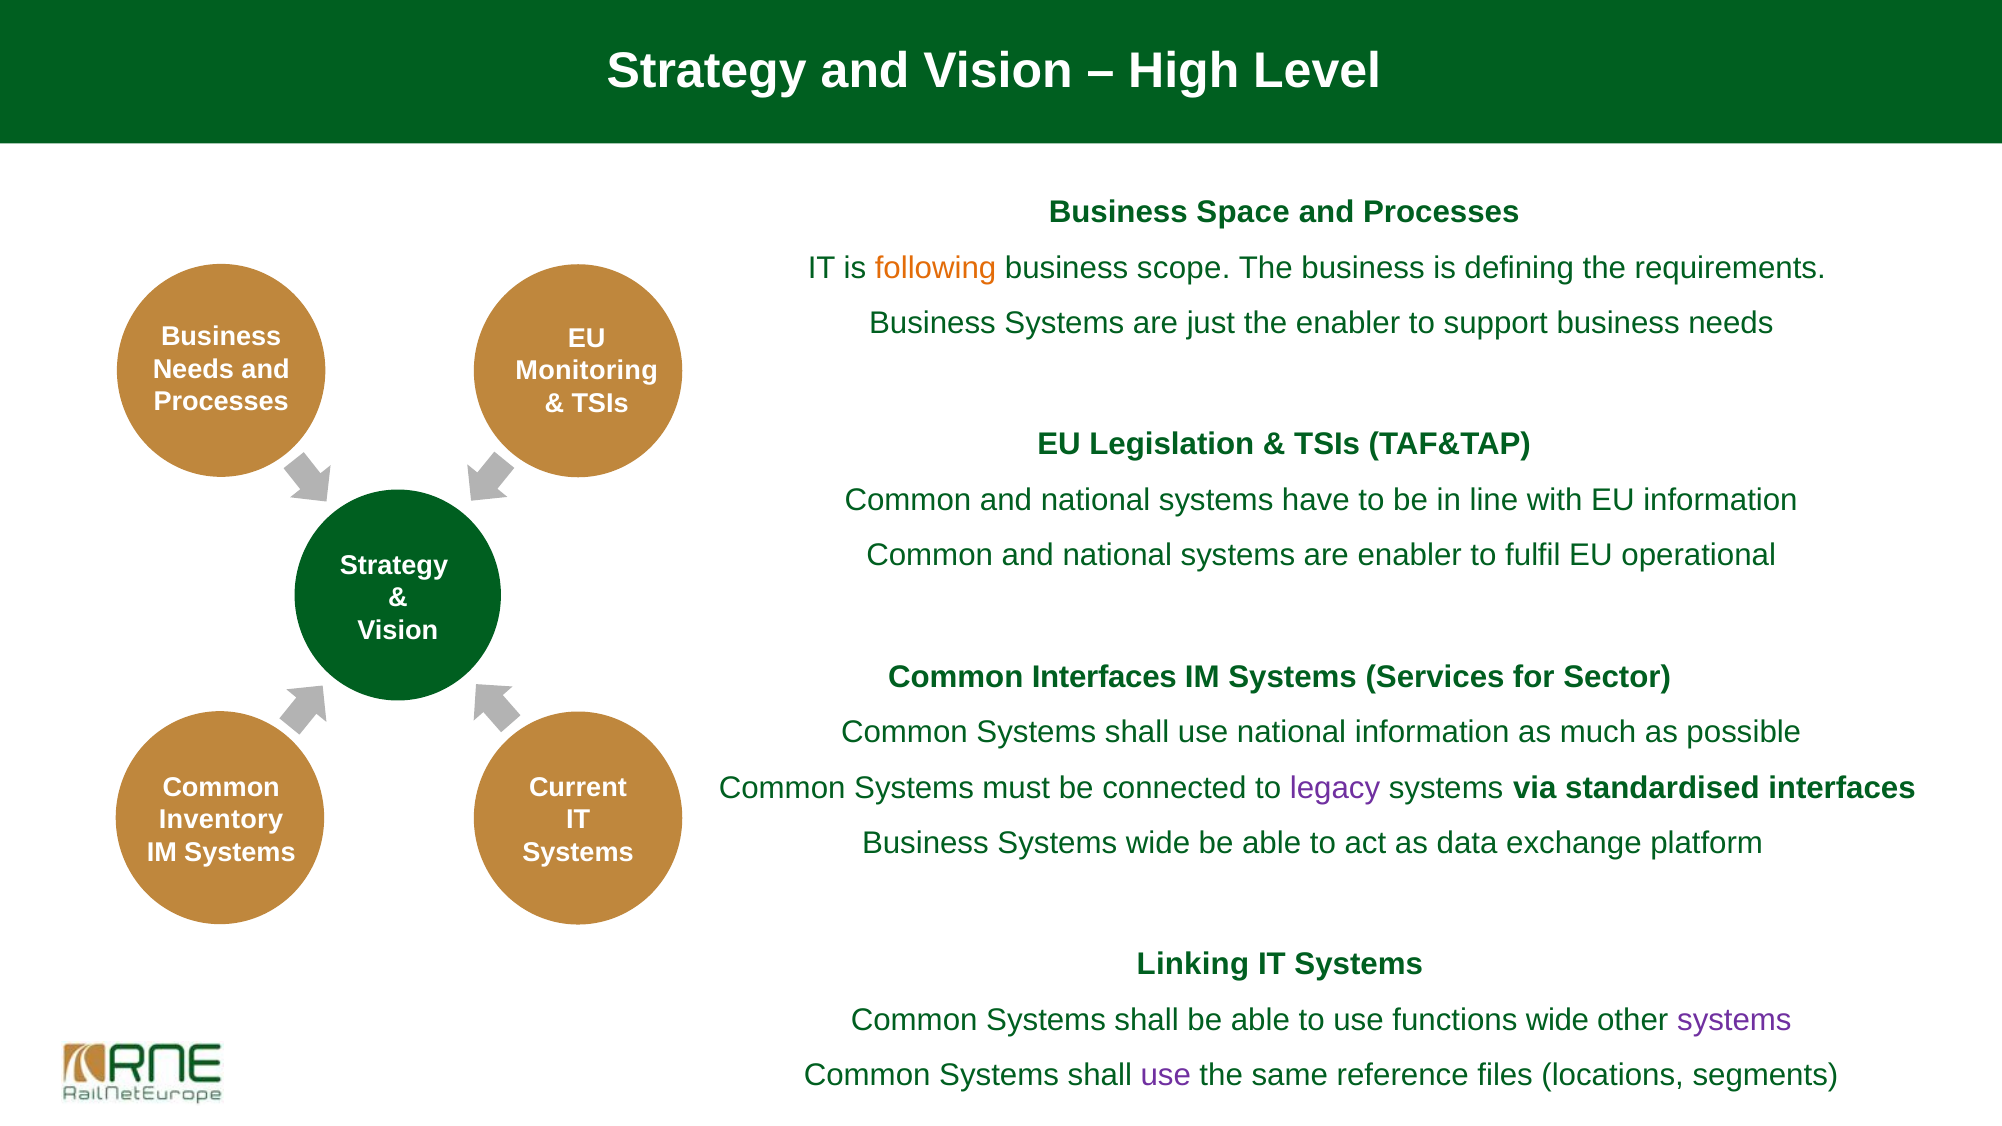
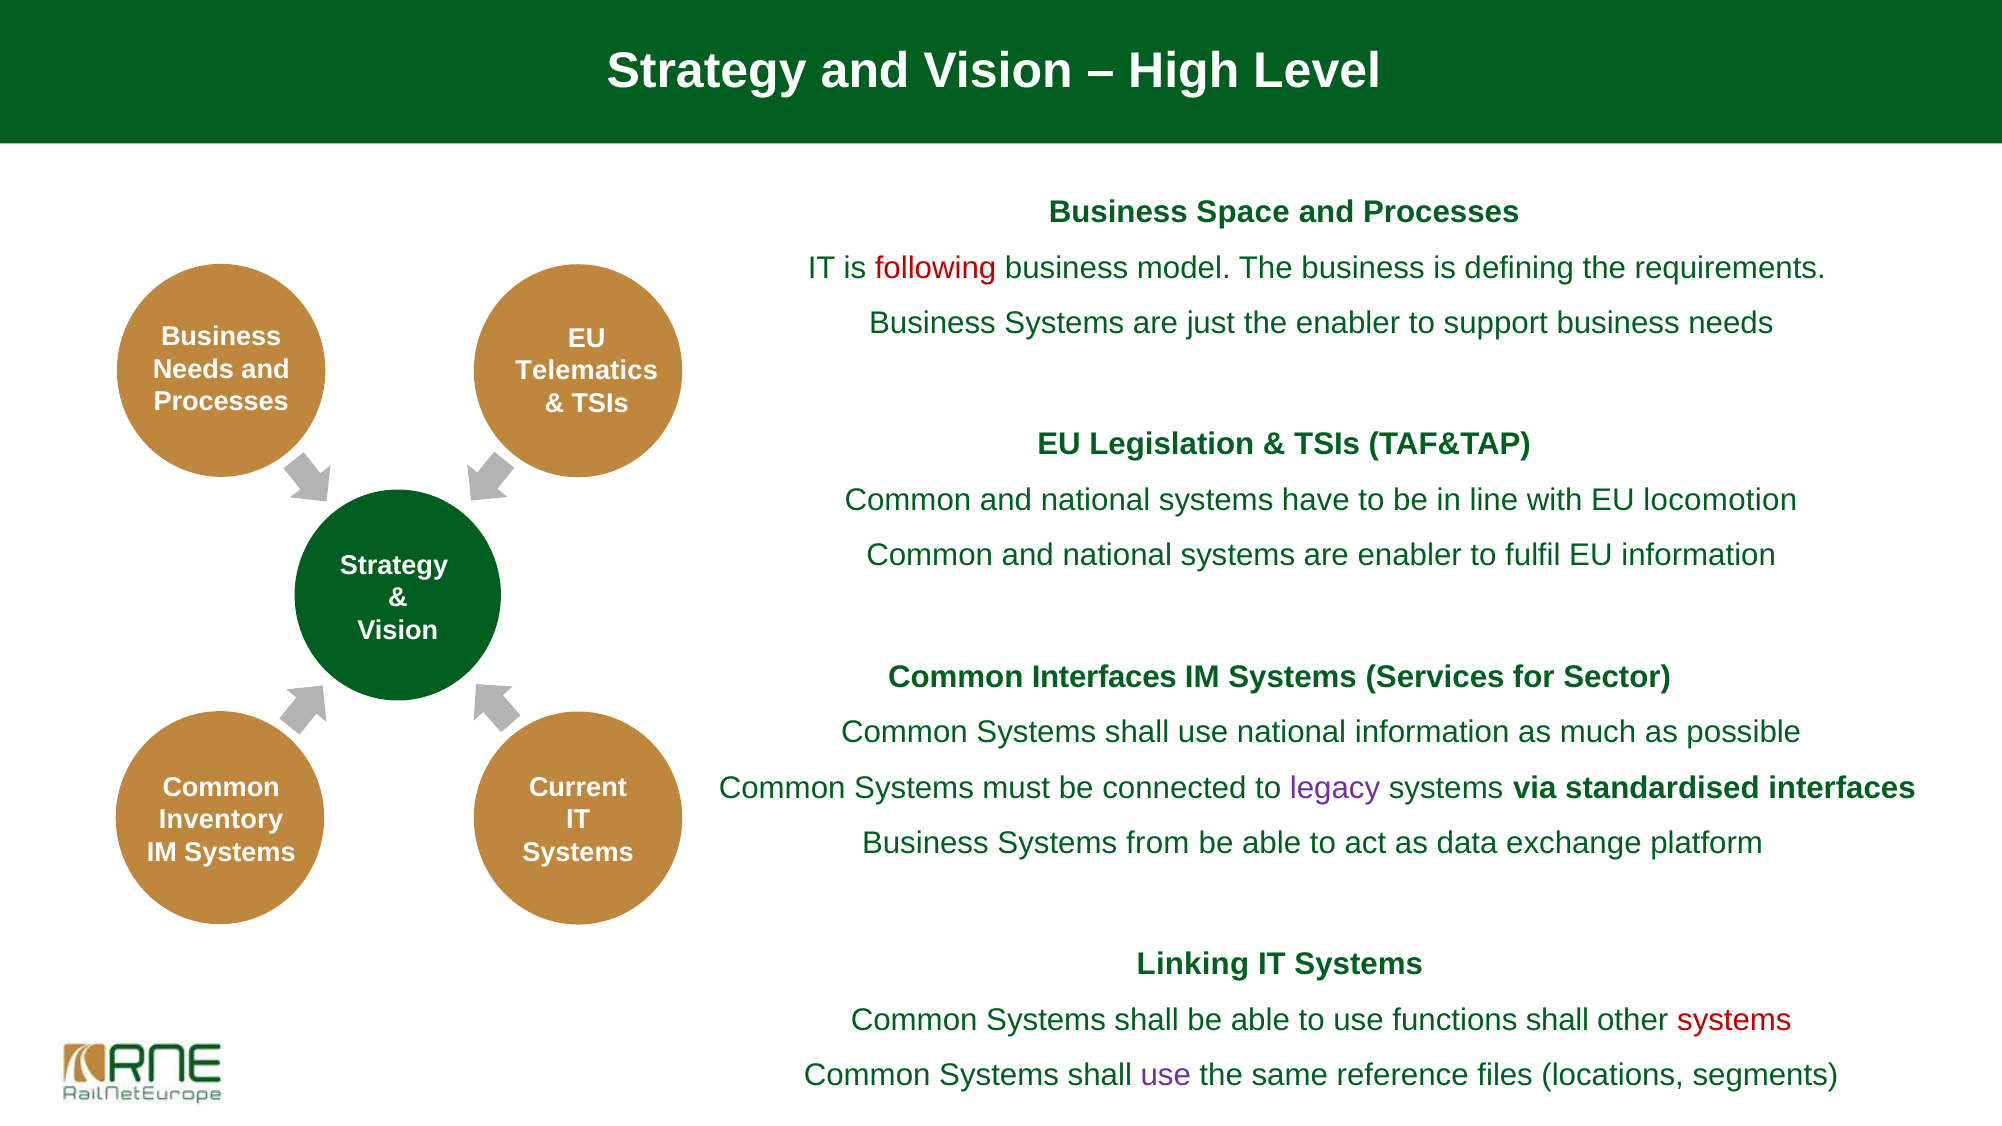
following colour: orange -> red
scope: scope -> model
Monitoring: Monitoring -> Telematics
EU information: information -> locomotion
EU operational: operational -> information
Systems wide: wide -> from
functions wide: wide -> shall
systems at (1734, 1020) colour: purple -> red
